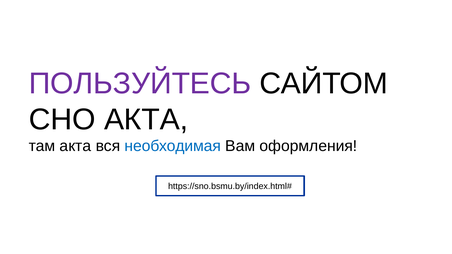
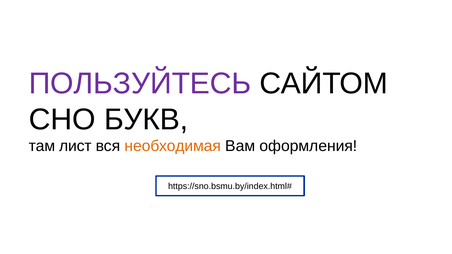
СНО АКТА: АКТА -> БУКВ
там акта: акта -> лист
необходимая colour: blue -> orange
